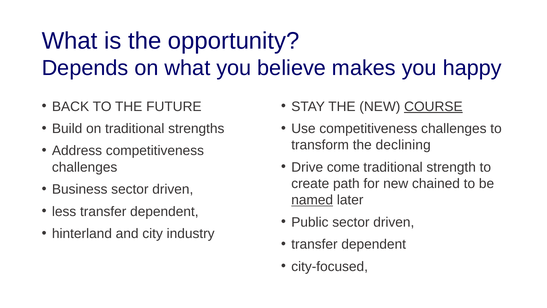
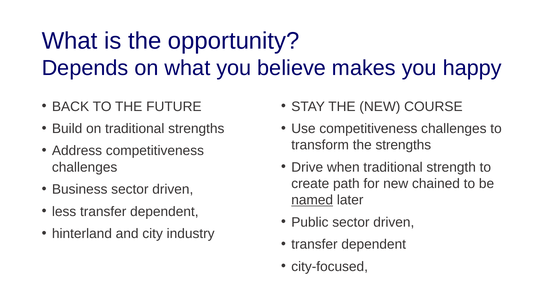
COURSE underline: present -> none
the declining: declining -> strengths
come: come -> when
